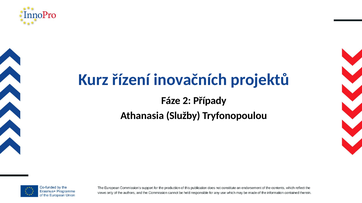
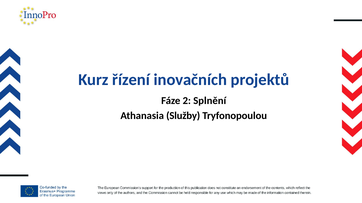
Případy: Případy -> Splnění
